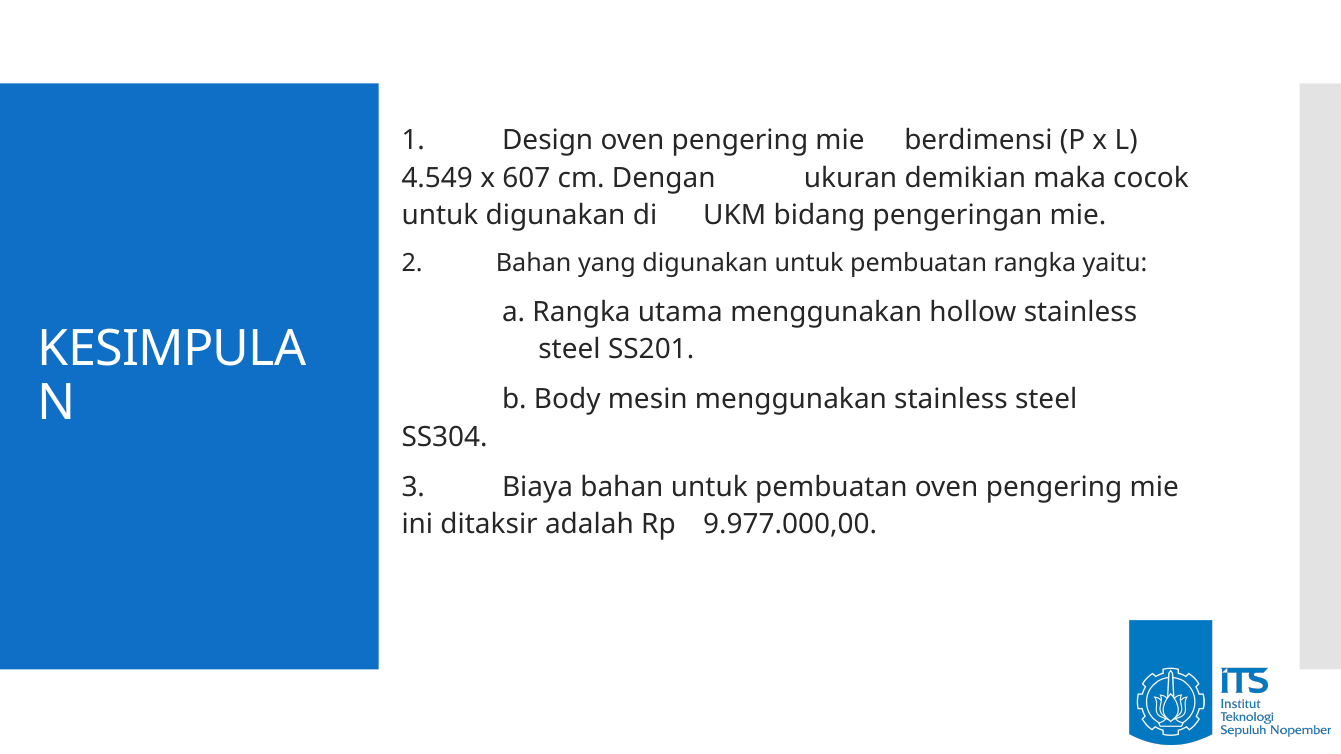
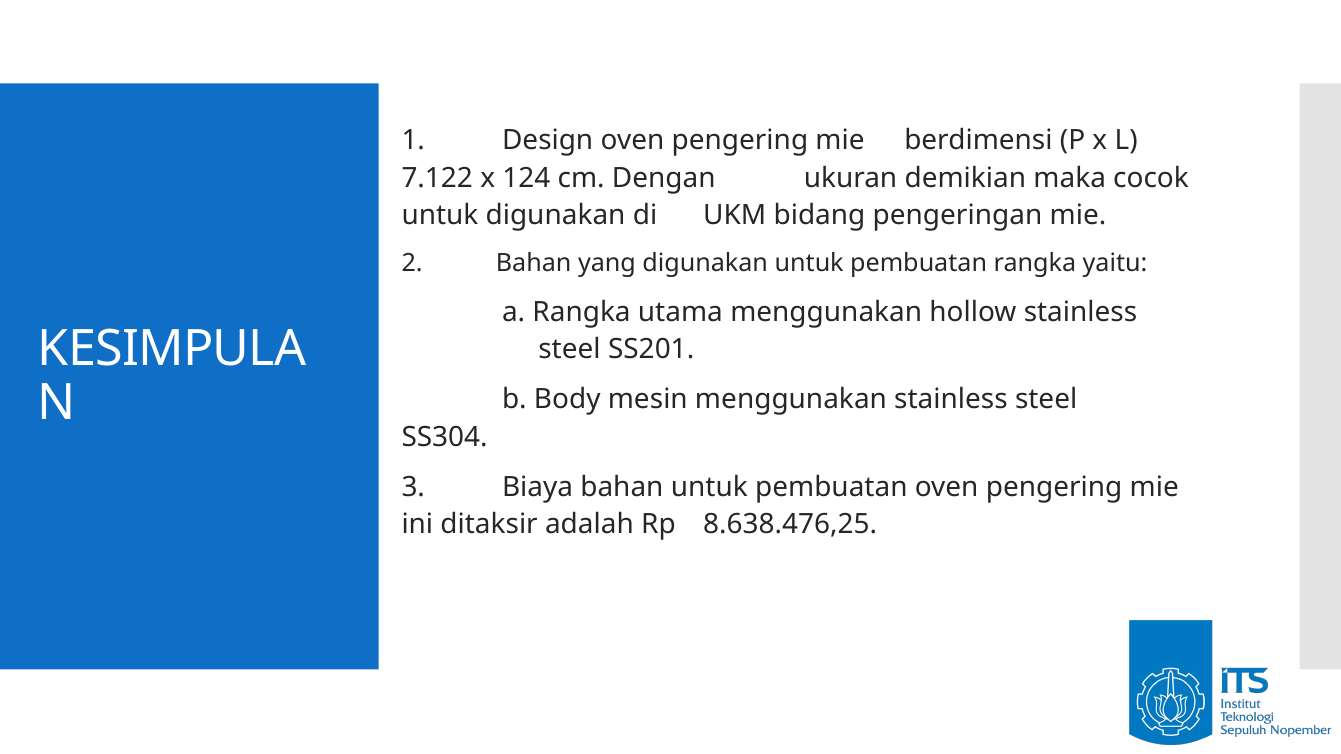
4.549: 4.549 -> 7.122
607: 607 -> 124
9.977.000,00: 9.977.000,00 -> 8.638.476,25
